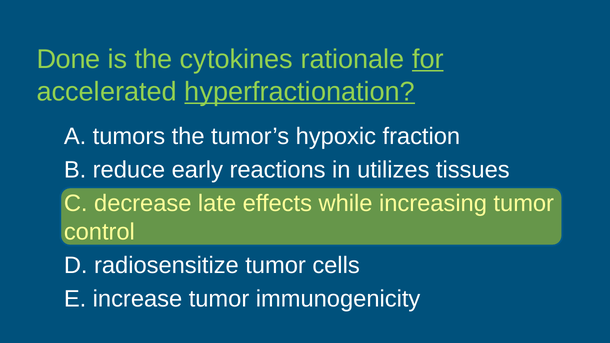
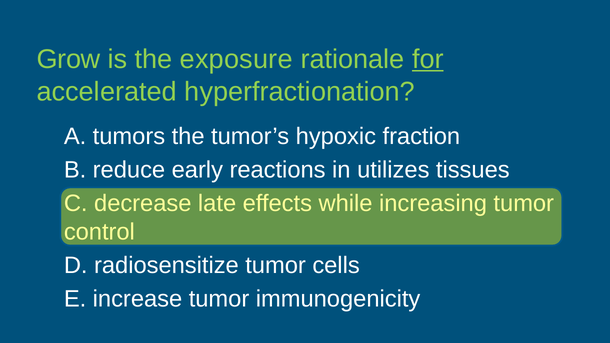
Done: Done -> Grow
cytokines: cytokines -> exposure
hyperfractionation underline: present -> none
